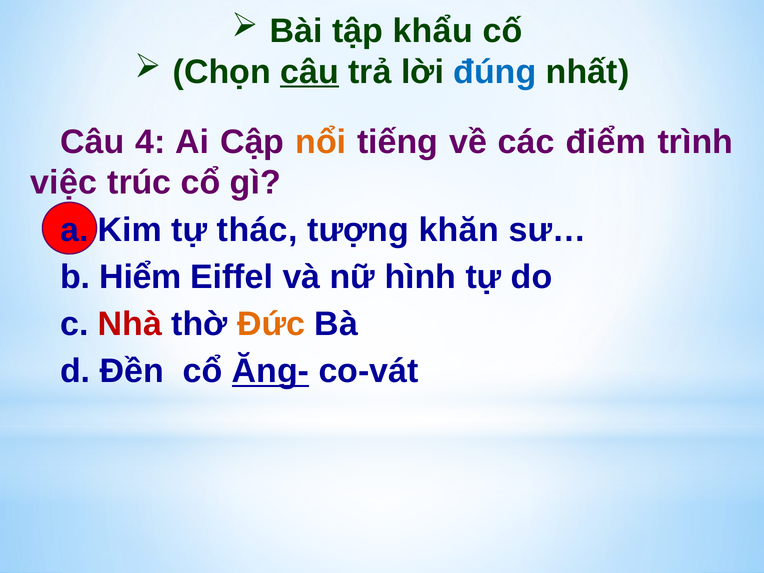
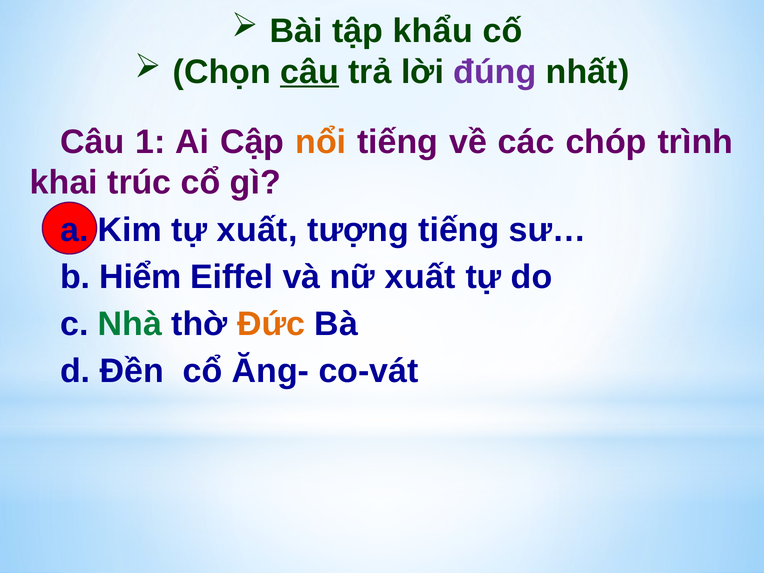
đúng colour: blue -> purple
4: 4 -> 1
điểm: điểm -> chóp
việc: việc -> khai
tự thác: thác -> xuất
tượng khăn: khăn -> tiếng
nữ hình: hình -> xuất
Nhà colour: red -> green
Ăng- underline: present -> none
